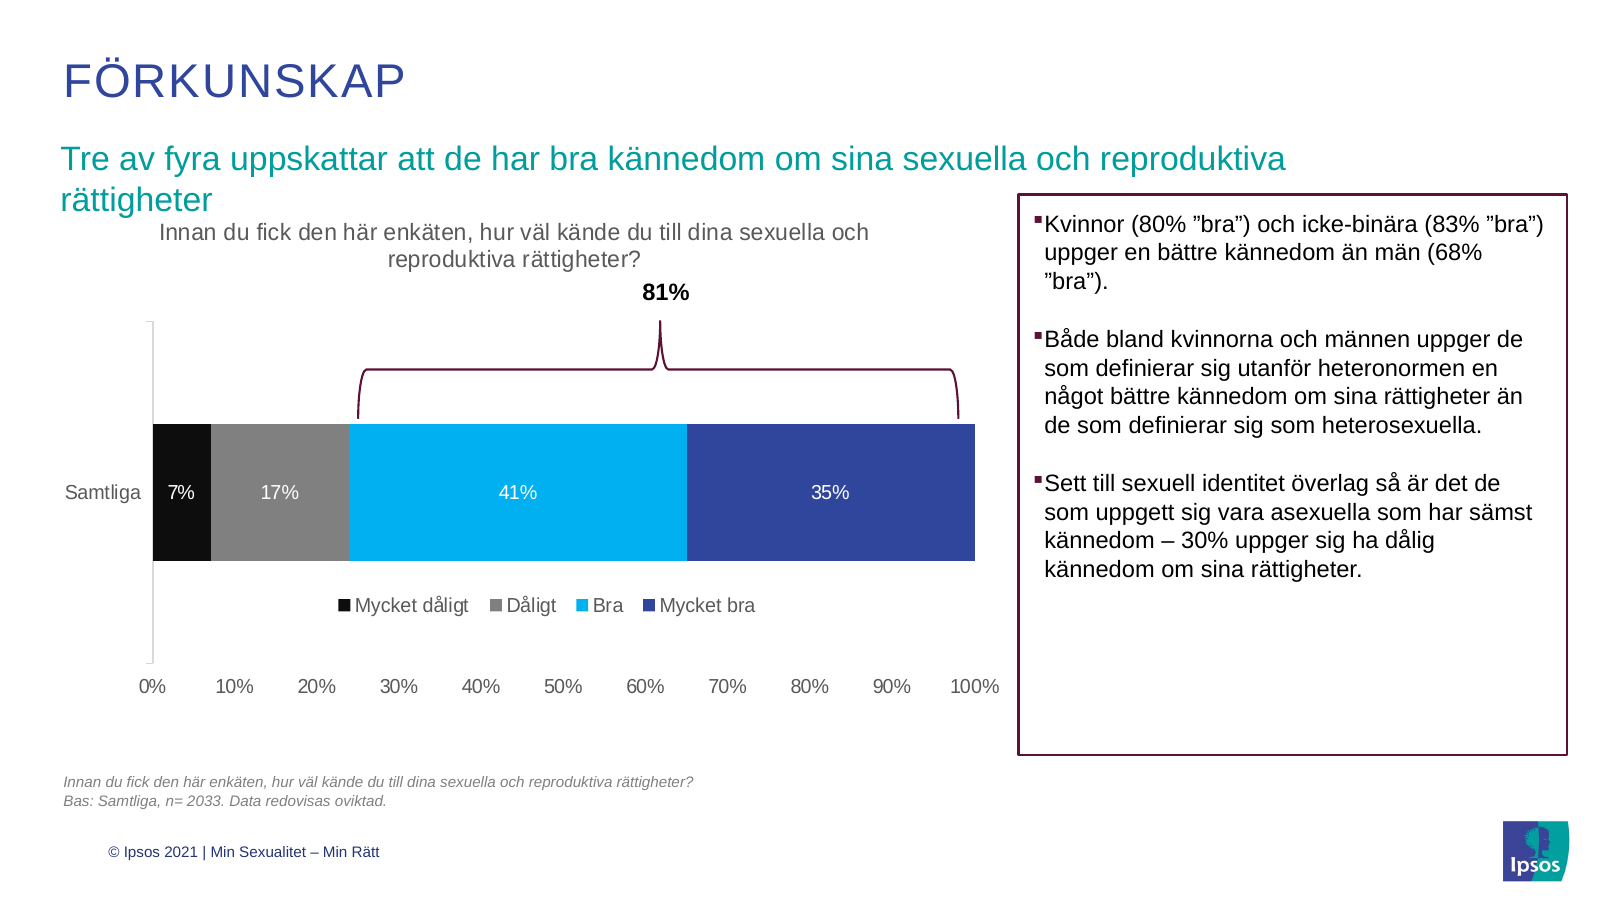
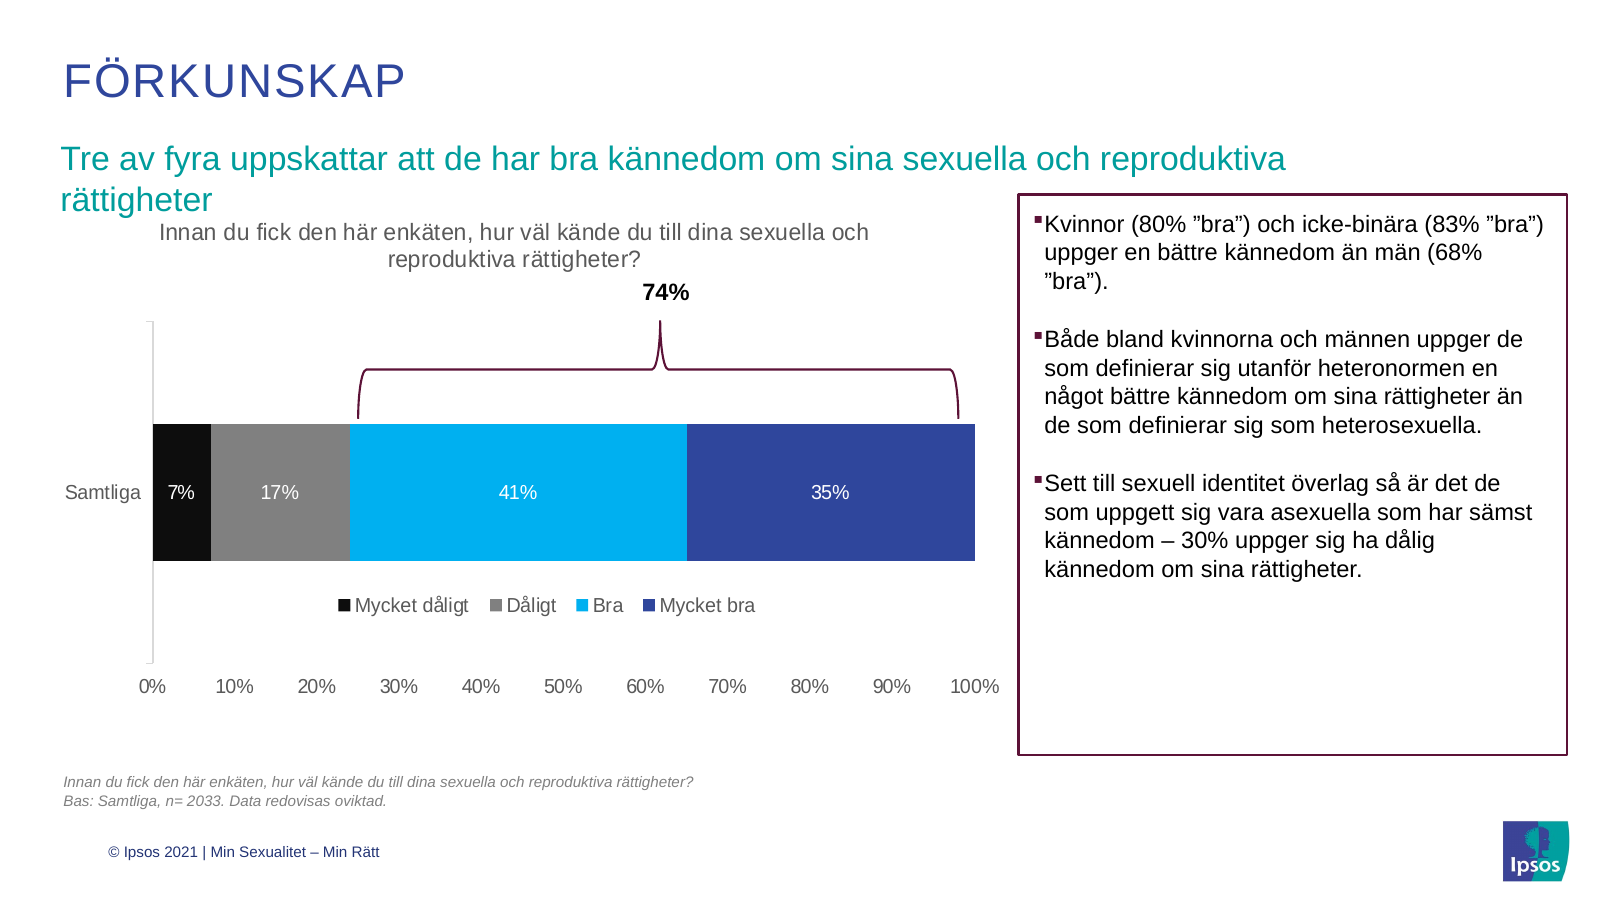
81%: 81% -> 74%
